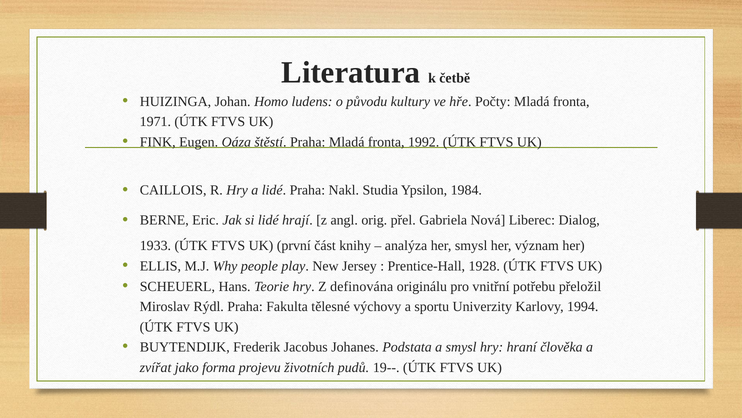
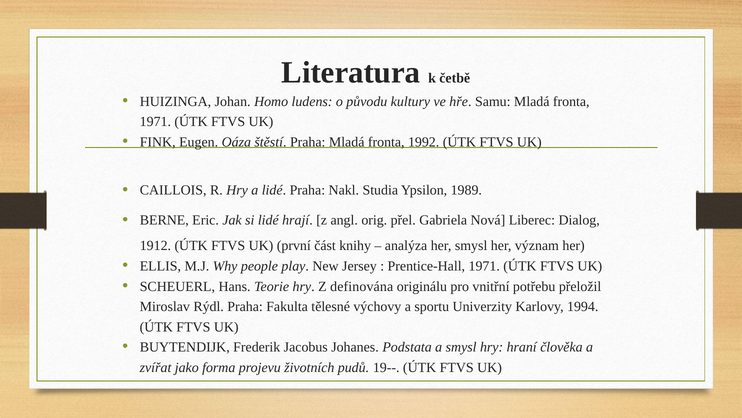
Počty: Počty -> Samu
1984: 1984 -> 1989
1933: 1933 -> 1912
Prentice-Hall 1928: 1928 -> 1971
